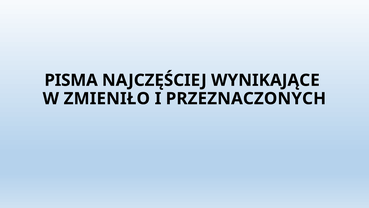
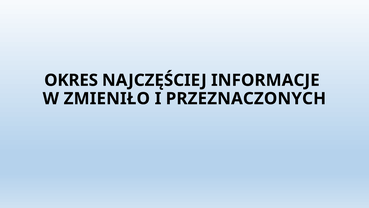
PISMA: PISMA -> OKRES
WYNIKAJĄCE: WYNIKAJĄCE -> INFORMACJE
